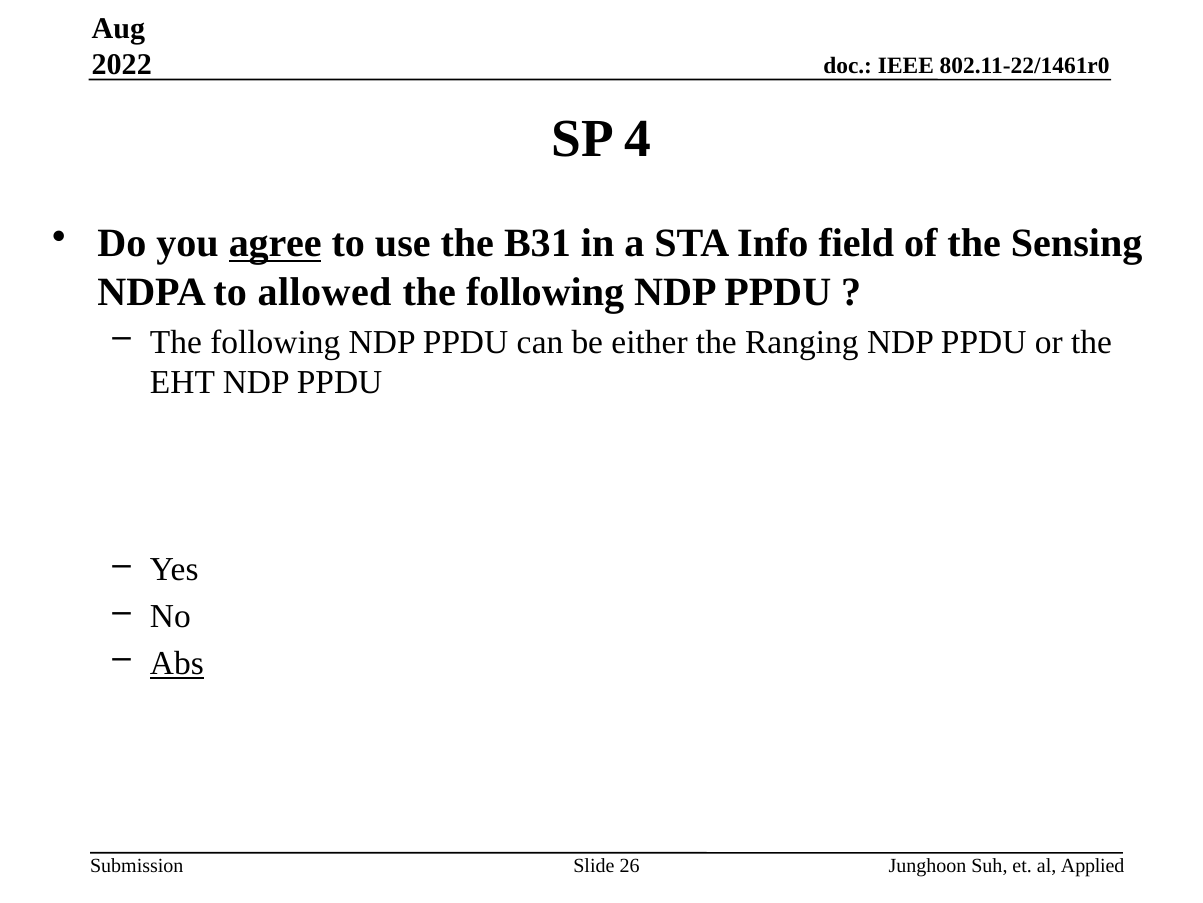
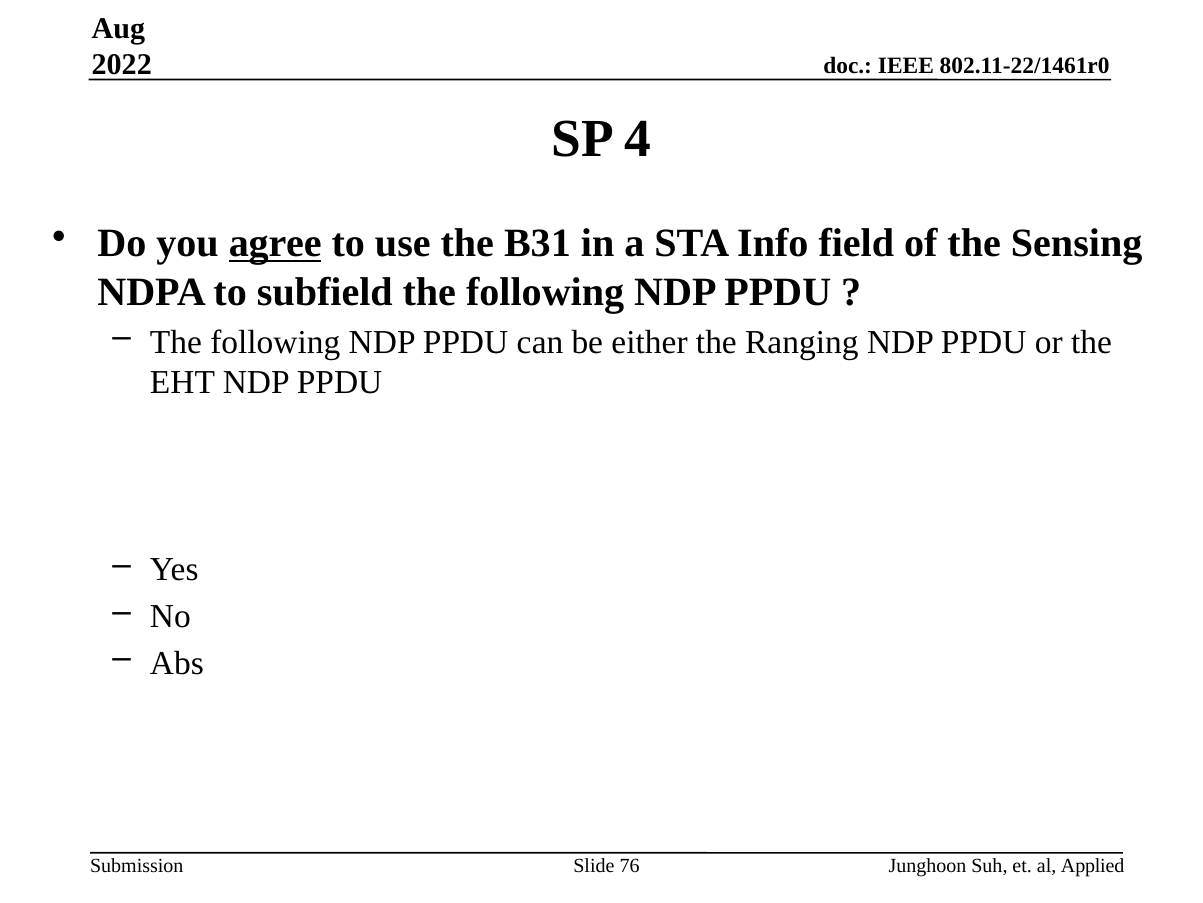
allowed: allowed -> subfield
Abs underline: present -> none
26: 26 -> 76
